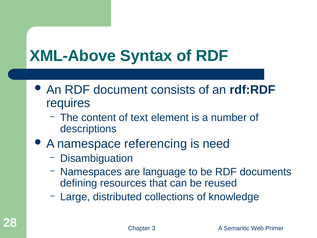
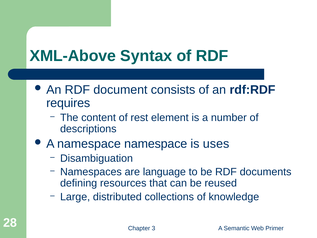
text: text -> rest
namespace referencing: referencing -> namespace
need: need -> uses
